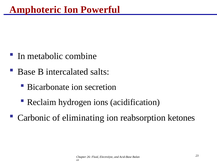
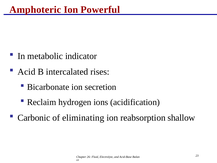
combine: combine -> indicator
Base: Base -> Acid
salts: salts -> rises
ketones: ketones -> shallow
